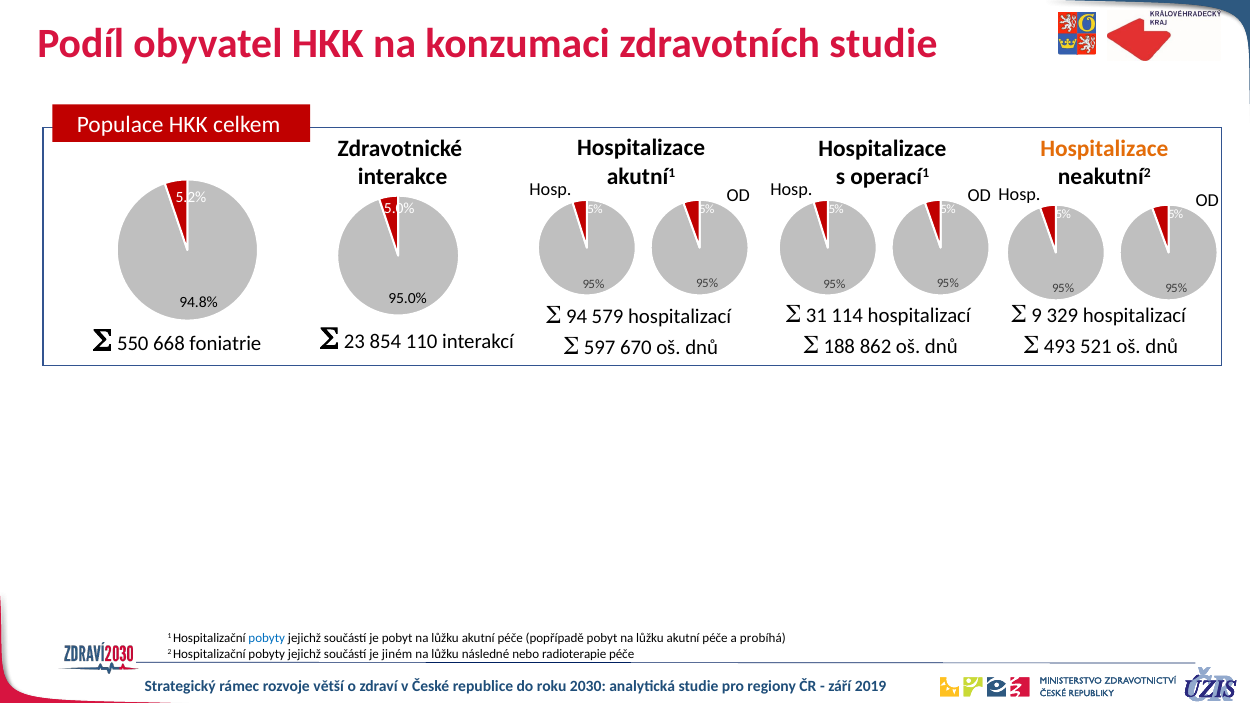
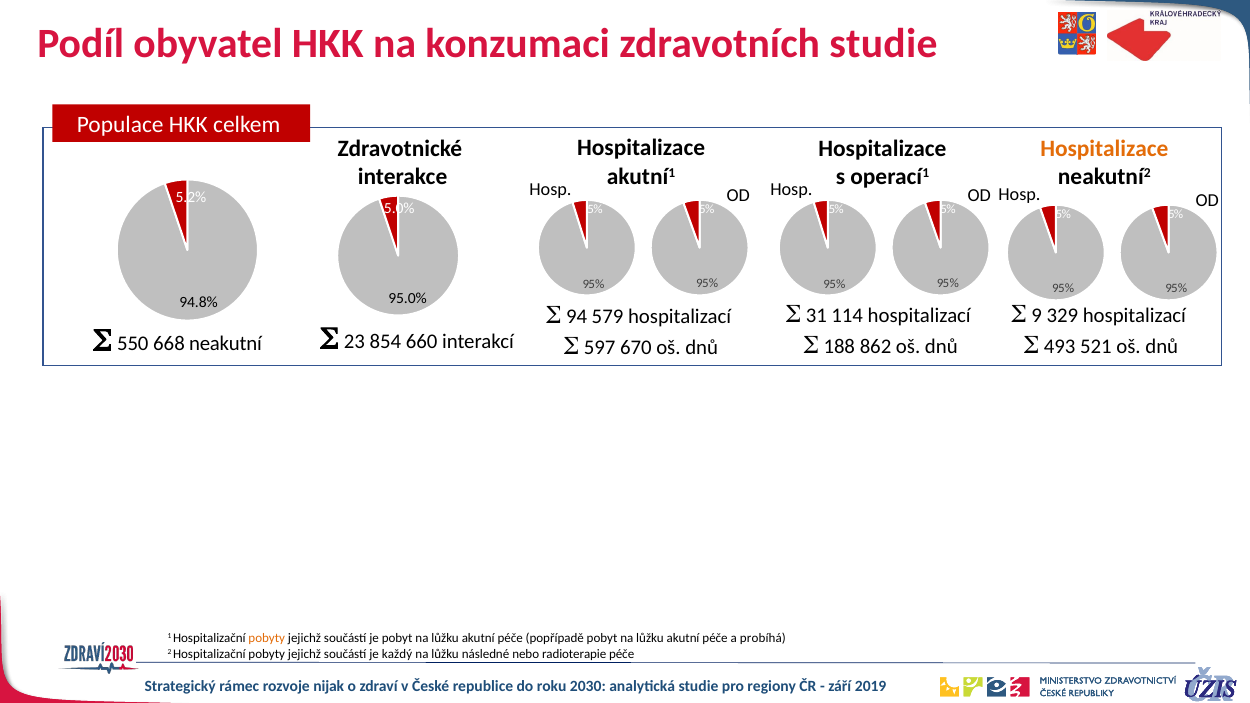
110: 110 -> 660
foniatrie: foniatrie -> neakutní
pobyty at (267, 639) colour: blue -> orange
jiném: jiném -> každý
větší: větší -> nijak
